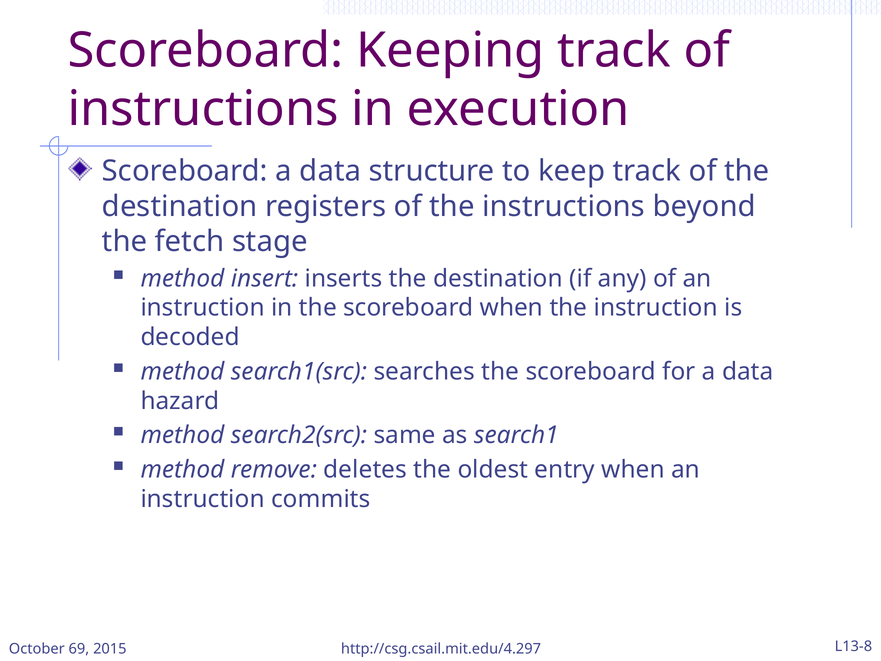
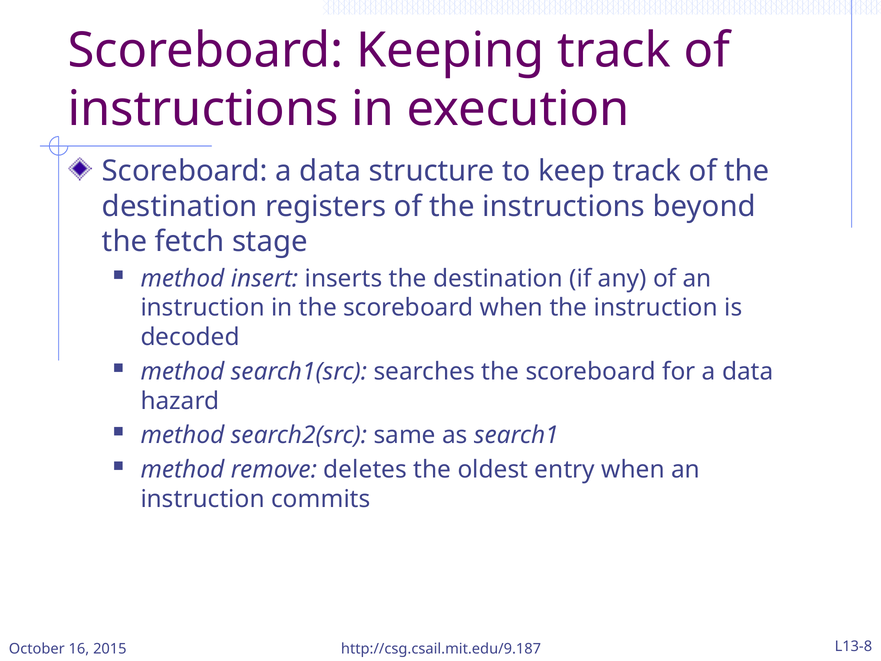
69: 69 -> 16
http://csg.csail.mit.edu/4.297: http://csg.csail.mit.edu/4.297 -> http://csg.csail.mit.edu/9.187
